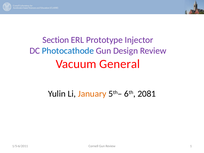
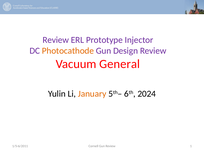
Section at (56, 40): Section -> Review
Photocathode colour: blue -> orange
2081: 2081 -> 2024
